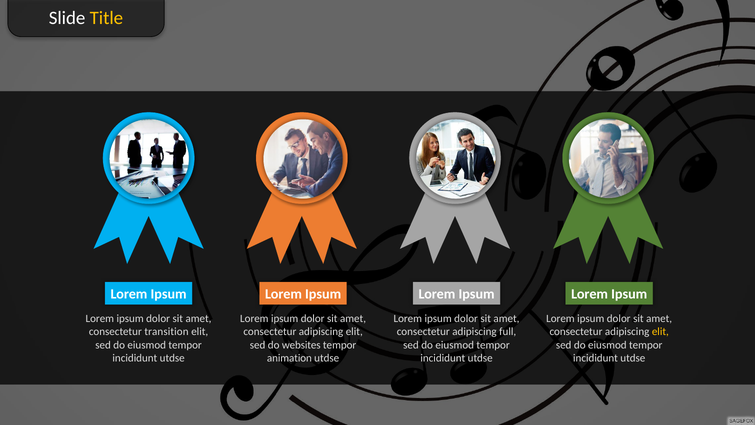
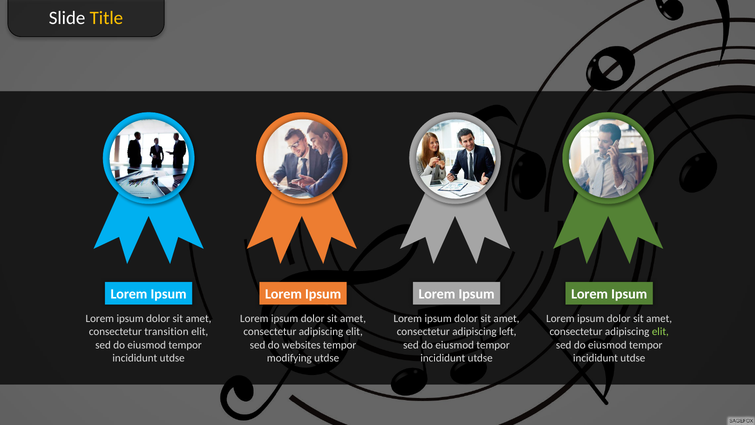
full: full -> left
elit at (660, 331) colour: yellow -> light green
animation: animation -> modifying
